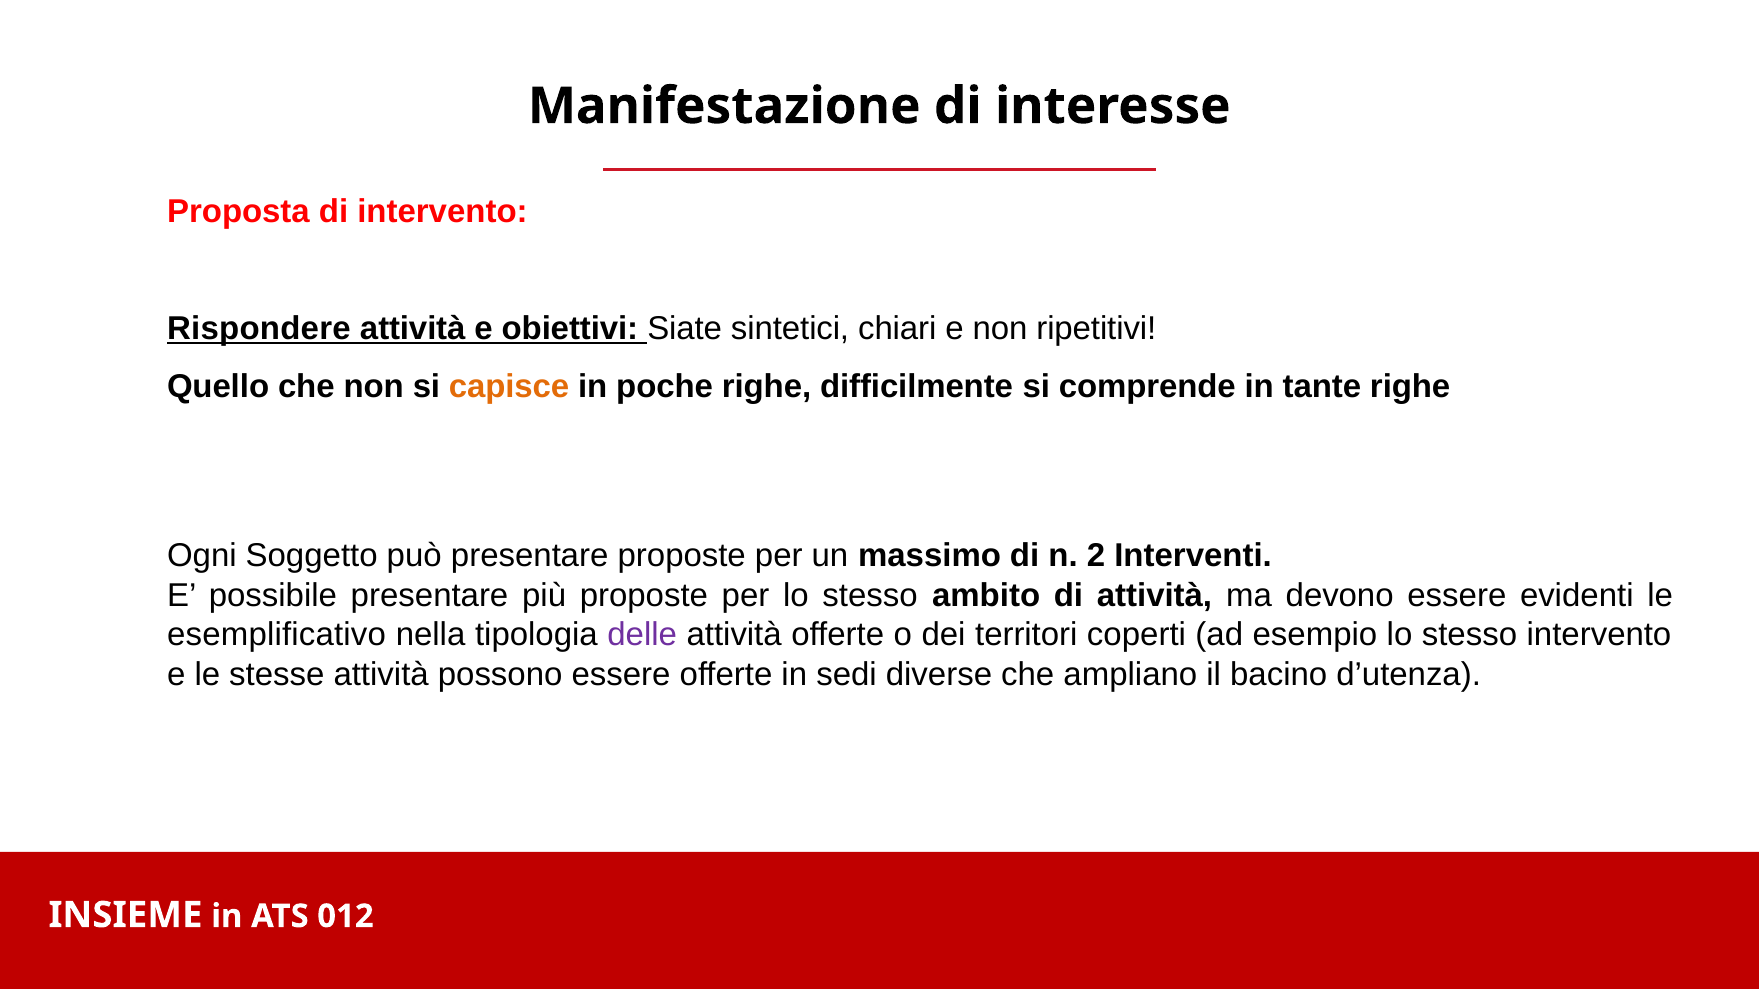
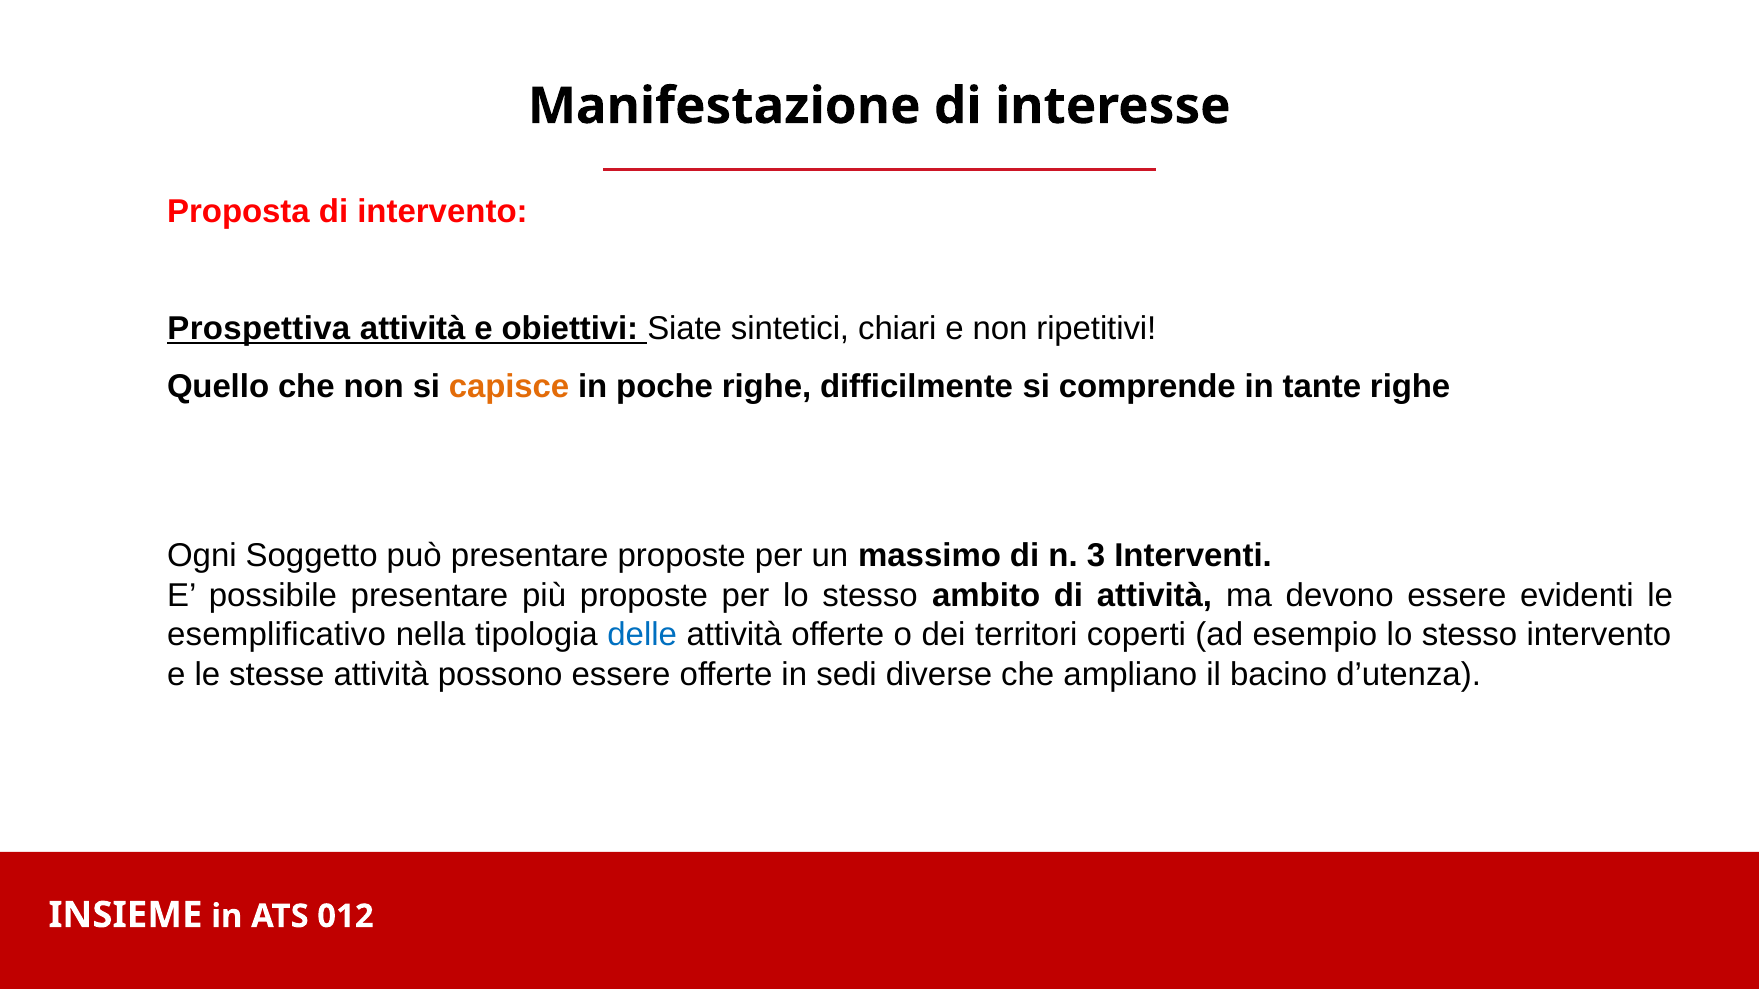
Rispondere: Rispondere -> Prospettiva
2: 2 -> 3
delle colour: purple -> blue
